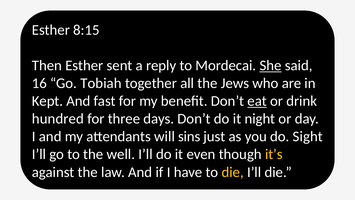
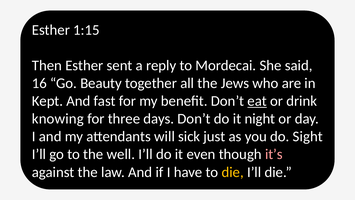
8:15: 8:15 -> 1:15
She underline: present -> none
Tobiah: Tobiah -> Beauty
hundred: hundred -> knowing
sins: sins -> sick
it’s colour: yellow -> pink
